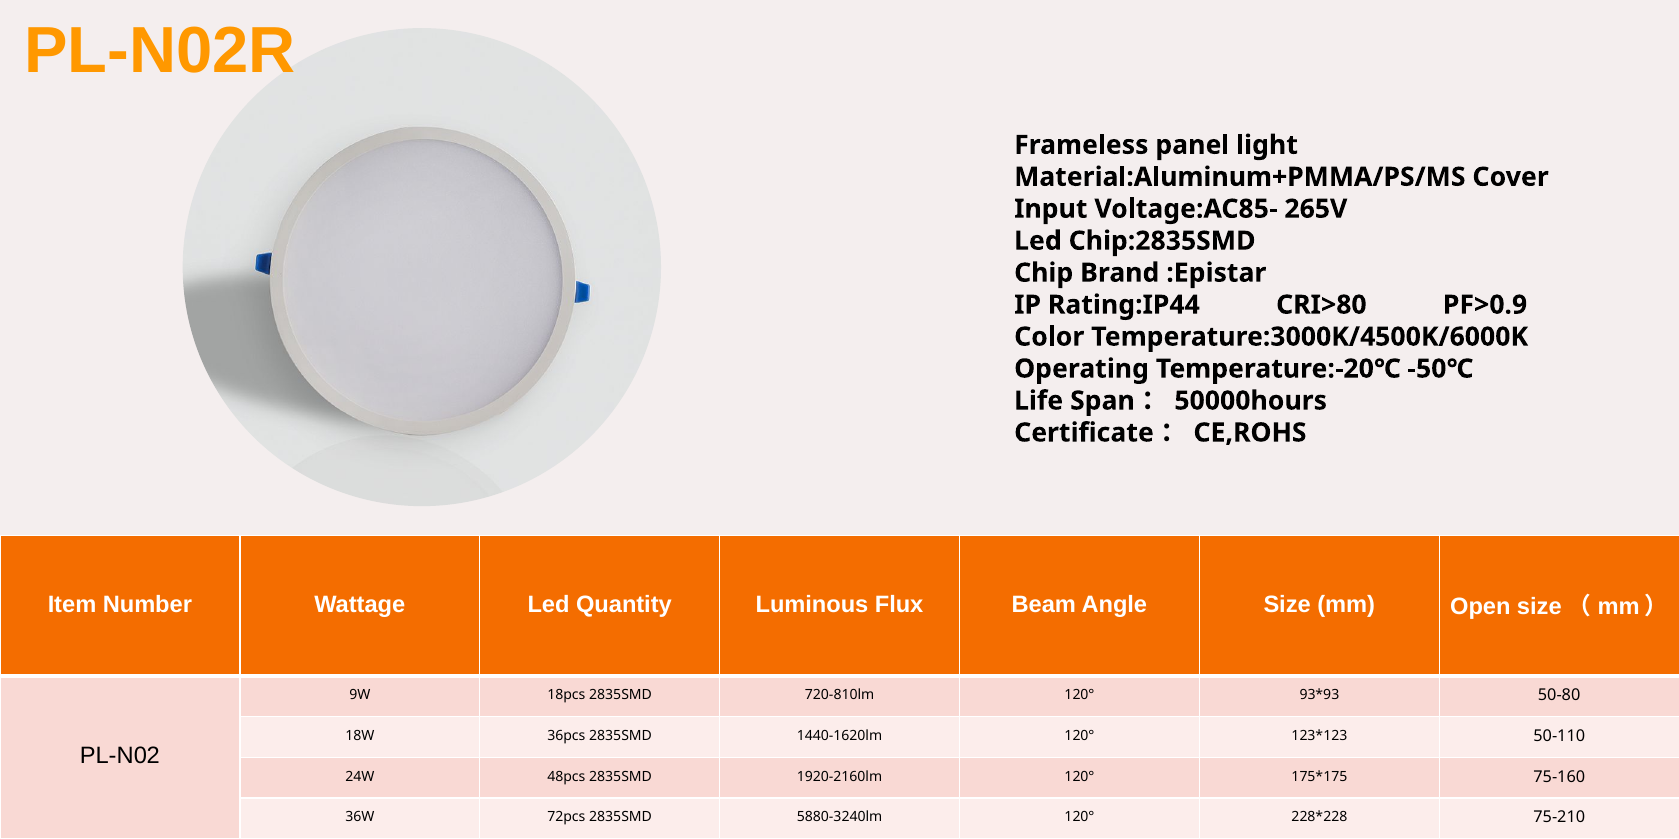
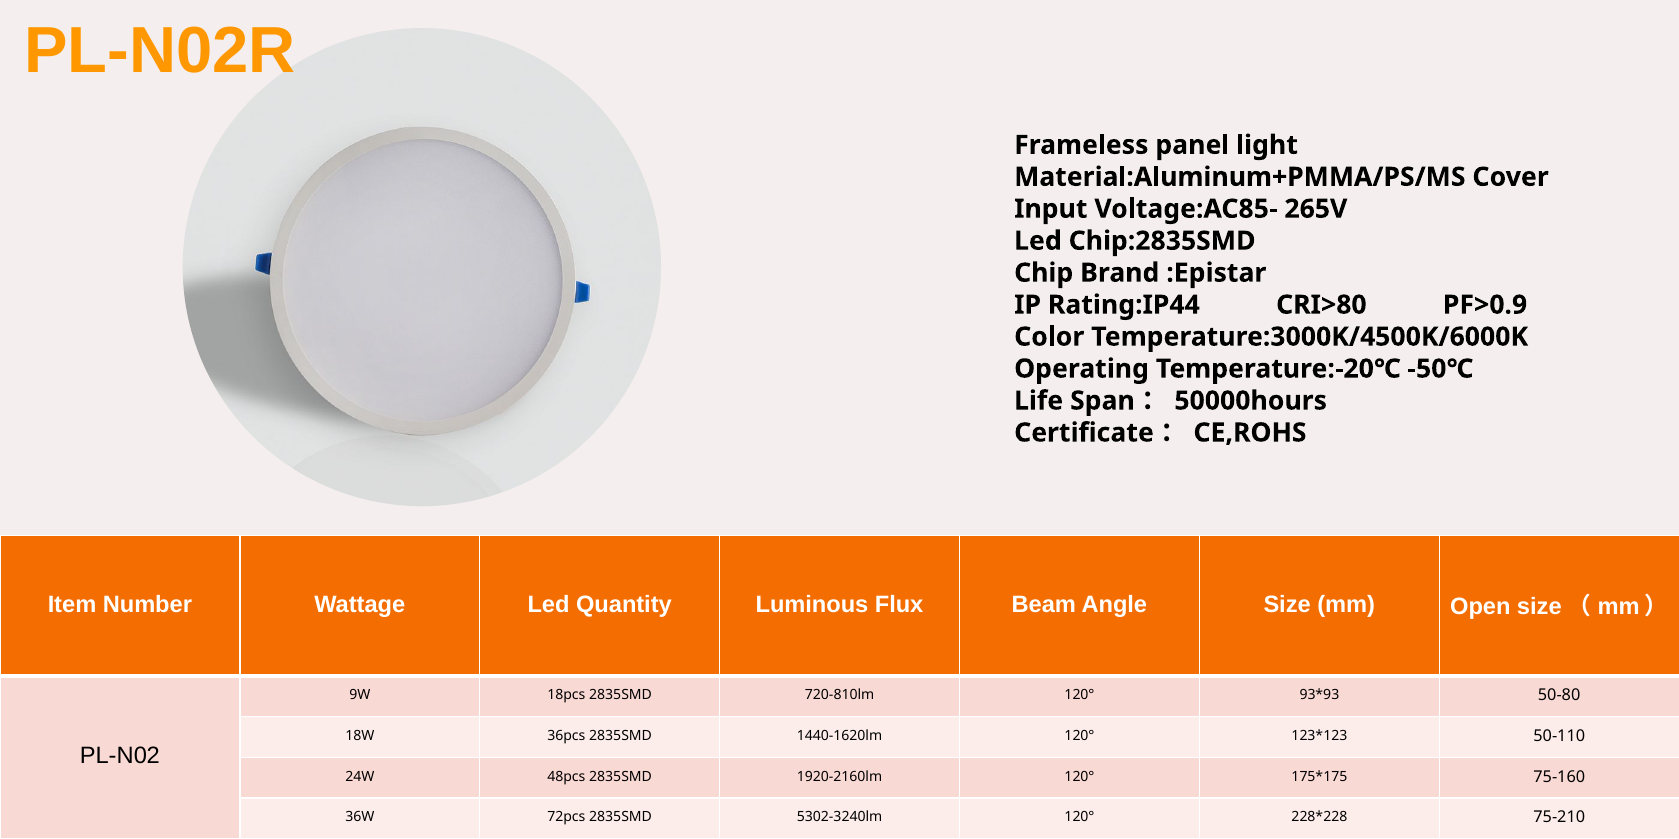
5880-3240lm: 5880-3240lm -> 5302-3240lm
